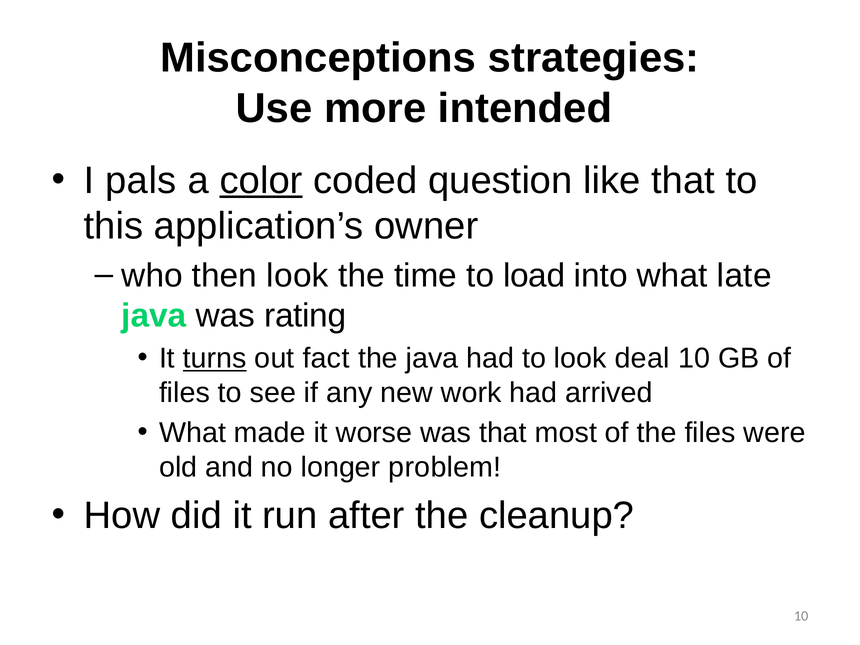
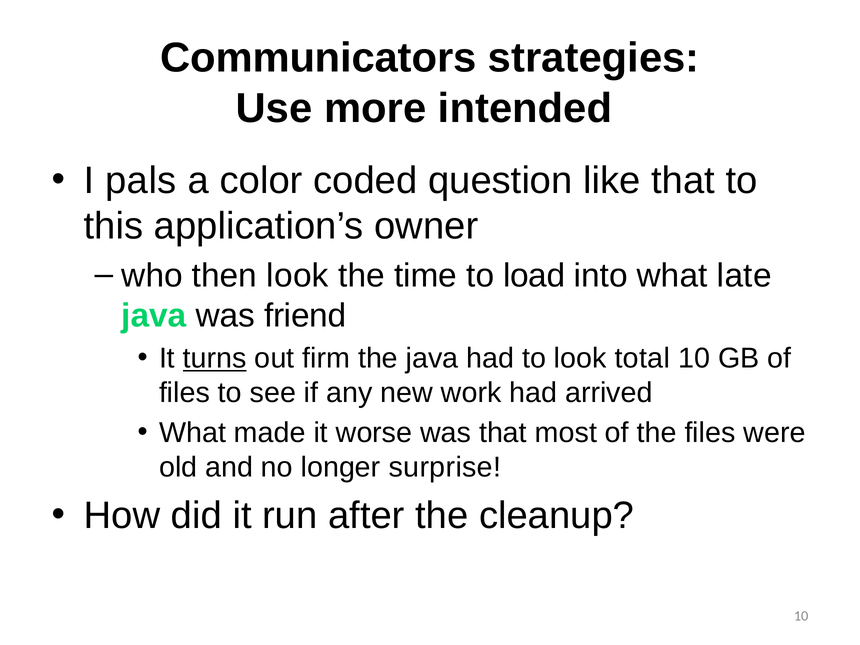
Misconceptions: Misconceptions -> Communicators
color underline: present -> none
rating: rating -> friend
fact: fact -> firm
deal: deal -> total
problem: problem -> surprise
